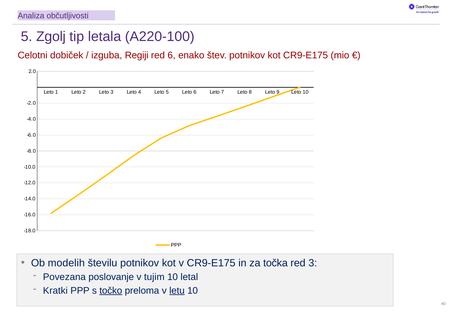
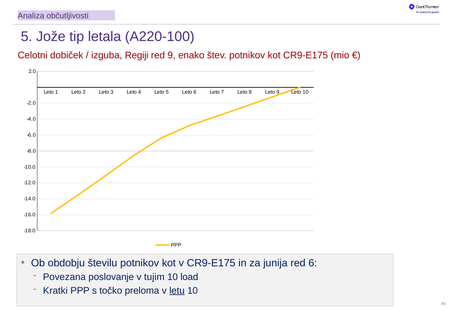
Zgolj: Zgolj -> Jože
red 6: 6 -> 9
modelih: modelih -> obdobju
točka: točka -> junija
red 3: 3 -> 6
letal: letal -> load
točko underline: present -> none
